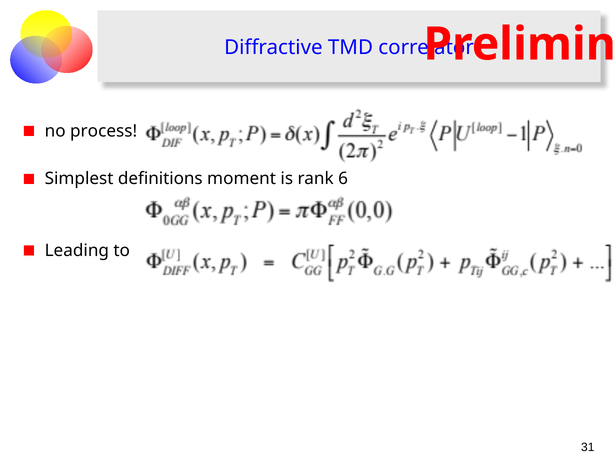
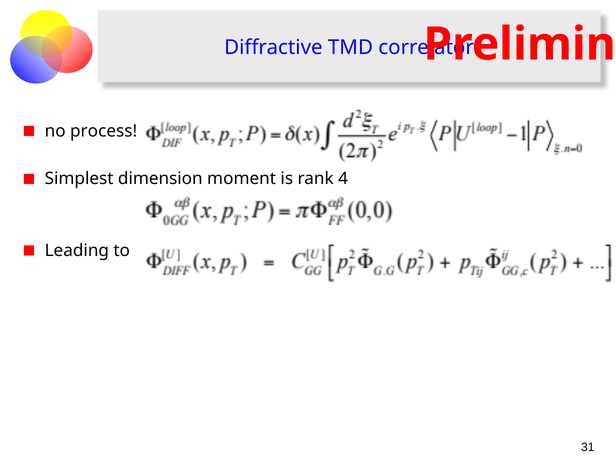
definitions: definitions -> dimension
6: 6 -> 4
